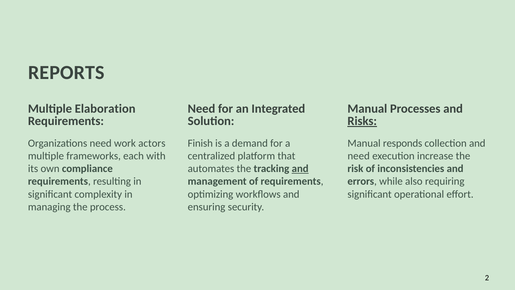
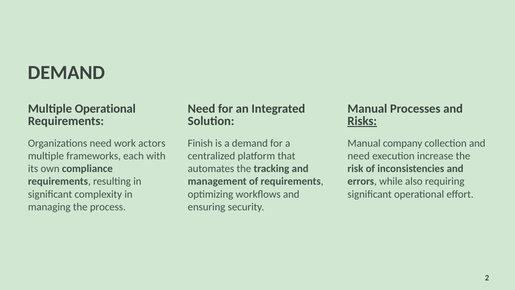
REPORTS at (66, 72): REPORTS -> DEMAND
Multiple Elaboration: Elaboration -> Operational
responds: responds -> company
and at (300, 169) underline: present -> none
